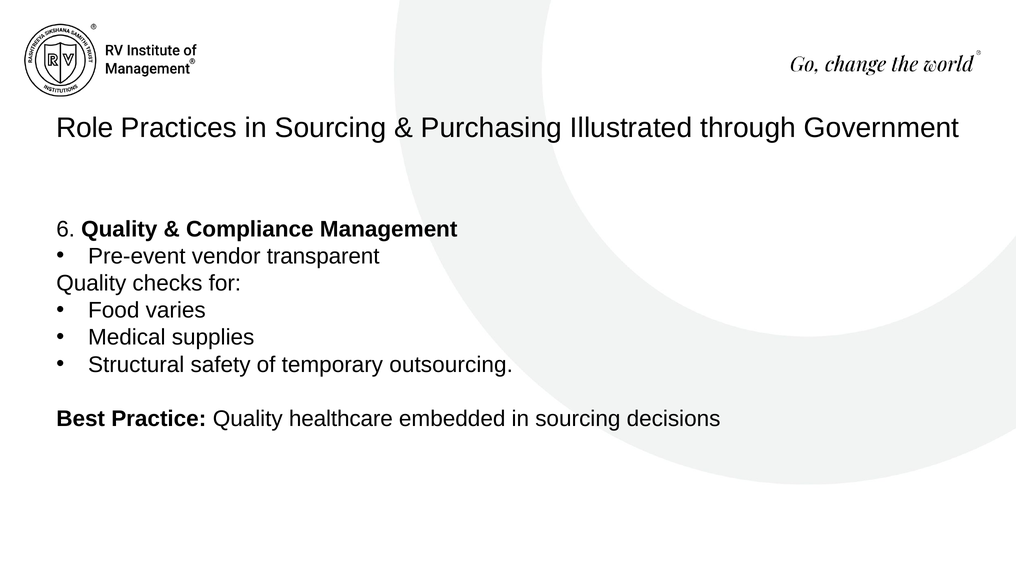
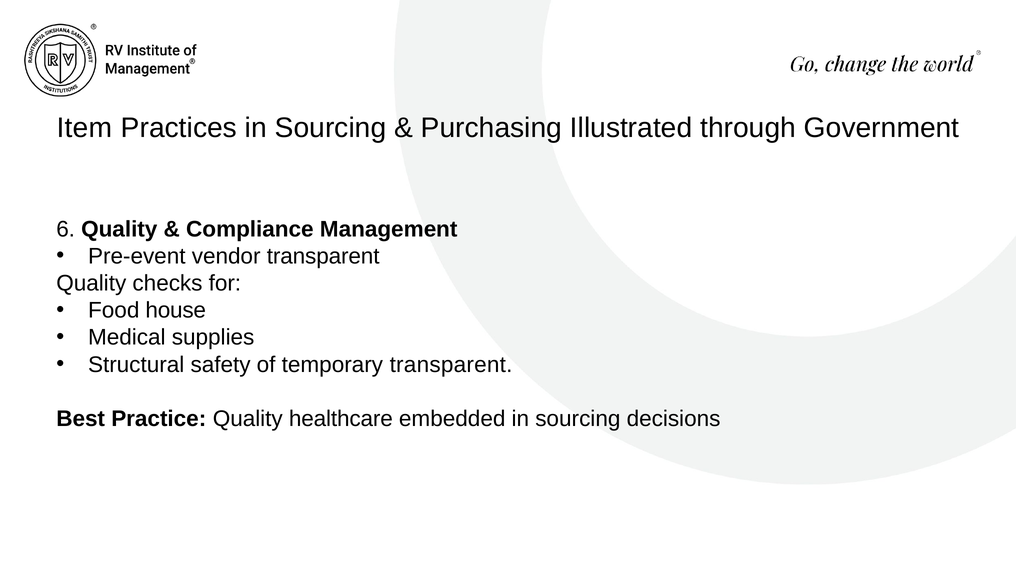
Role: Role -> Item
varies: varies -> house
temporary outsourcing: outsourcing -> transparent
